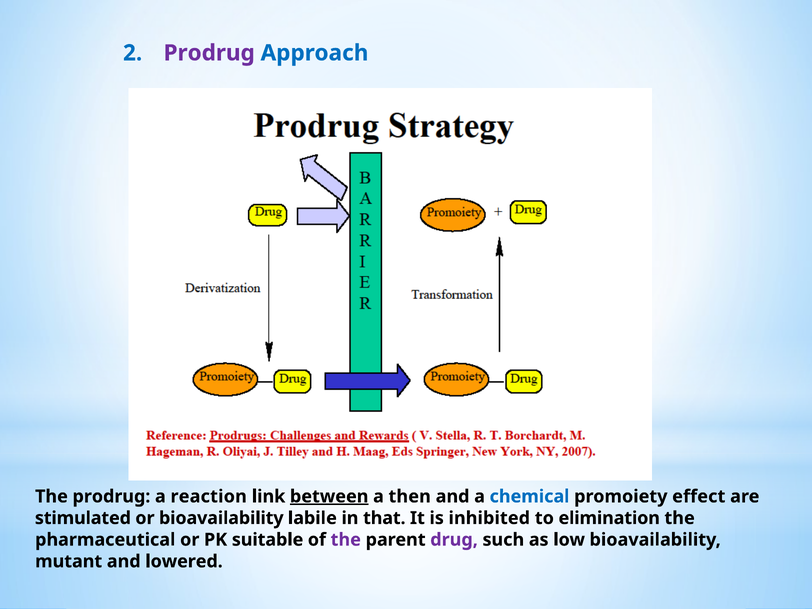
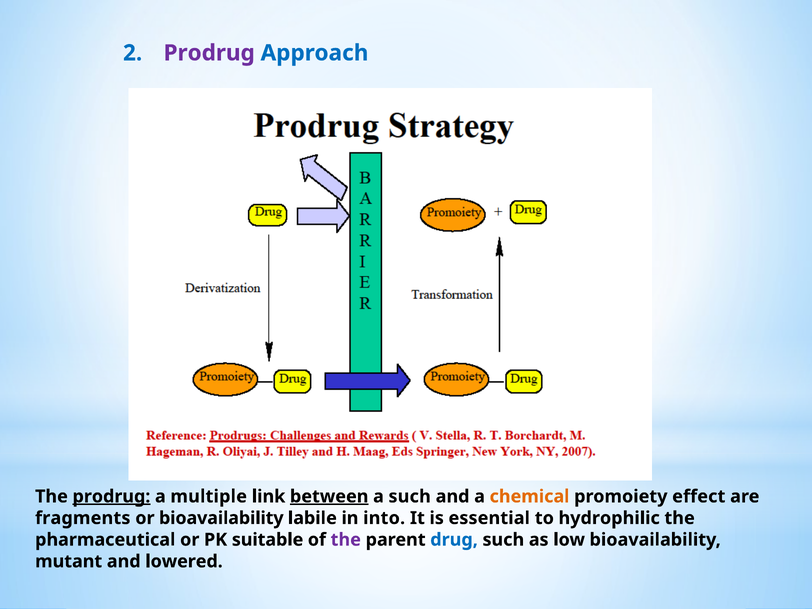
prodrug at (111, 496) underline: none -> present
reaction: reaction -> multiple
a then: then -> such
chemical colour: blue -> orange
stimulated: stimulated -> fragments
that: that -> into
inhibited: inhibited -> essential
elimination: elimination -> hydrophilic
drug colour: purple -> blue
